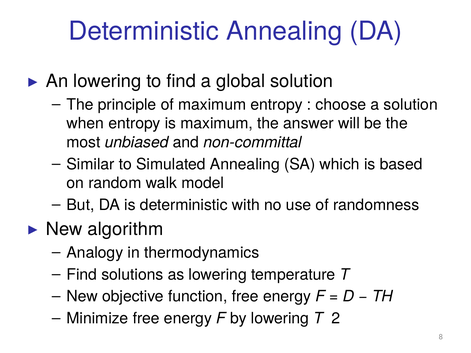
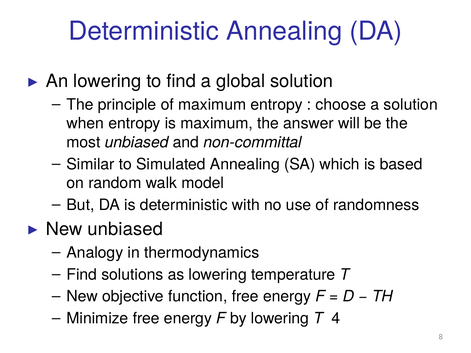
New algorithm: algorithm -> unbiased
2: 2 -> 4
